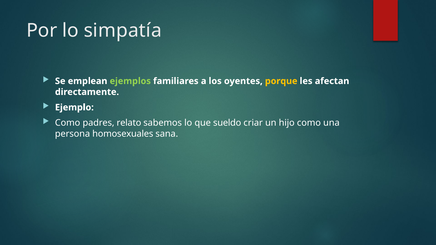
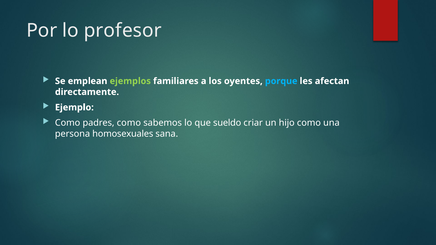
simpatía: simpatía -> profesor
porque colour: yellow -> light blue
padres relato: relato -> como
